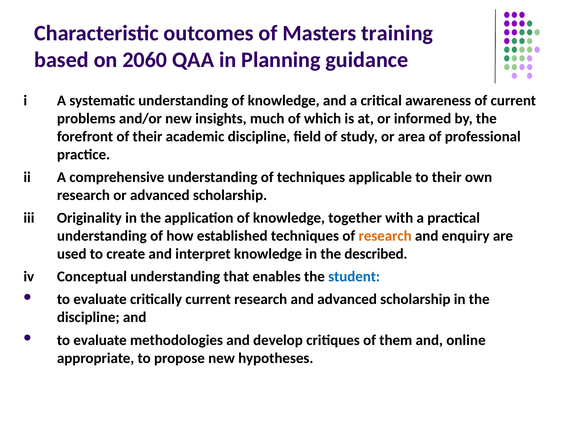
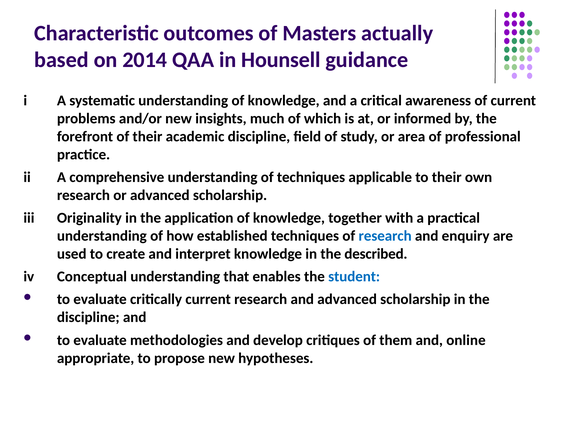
training: training -> actually
2060: 2060 -> 2014
Planning: Planning -> Hounsell
research at (385, 236) colour: orange -> blue
